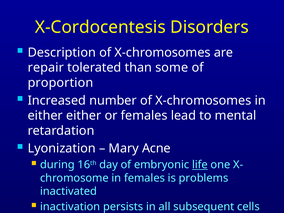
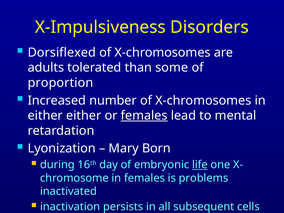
X-Cordocentesis: X-Cordocentesis -> X-Impulsiveness
Description: Description -> Dorsiflexed
repair: repair -> adults
females at (144, 116) underline: none -> present
Acne: Acne -> Born
